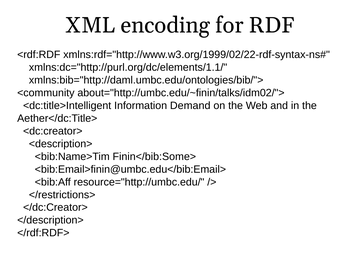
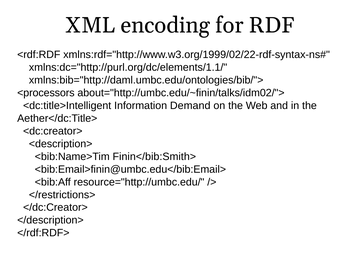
<community: <community -> <processors
Finin</bib:Some>: Finin</bib:Some> -> Finin</bib:Smith>
